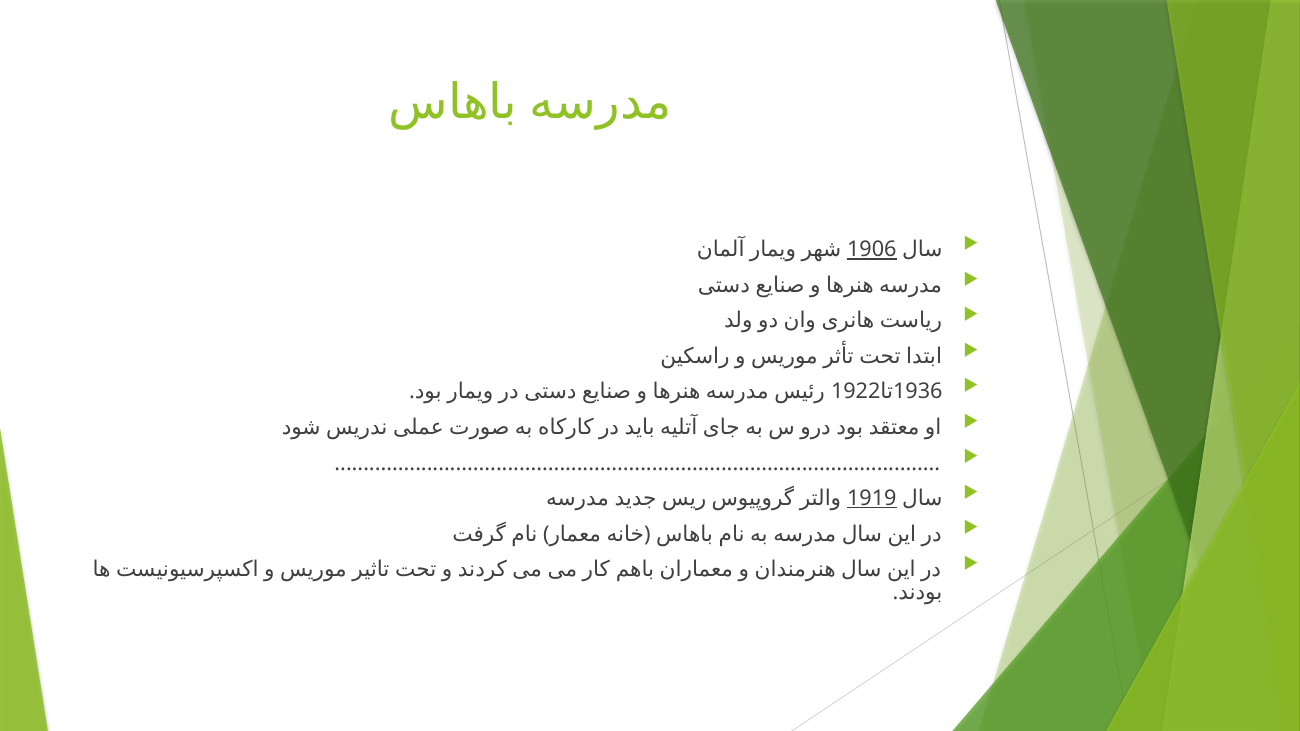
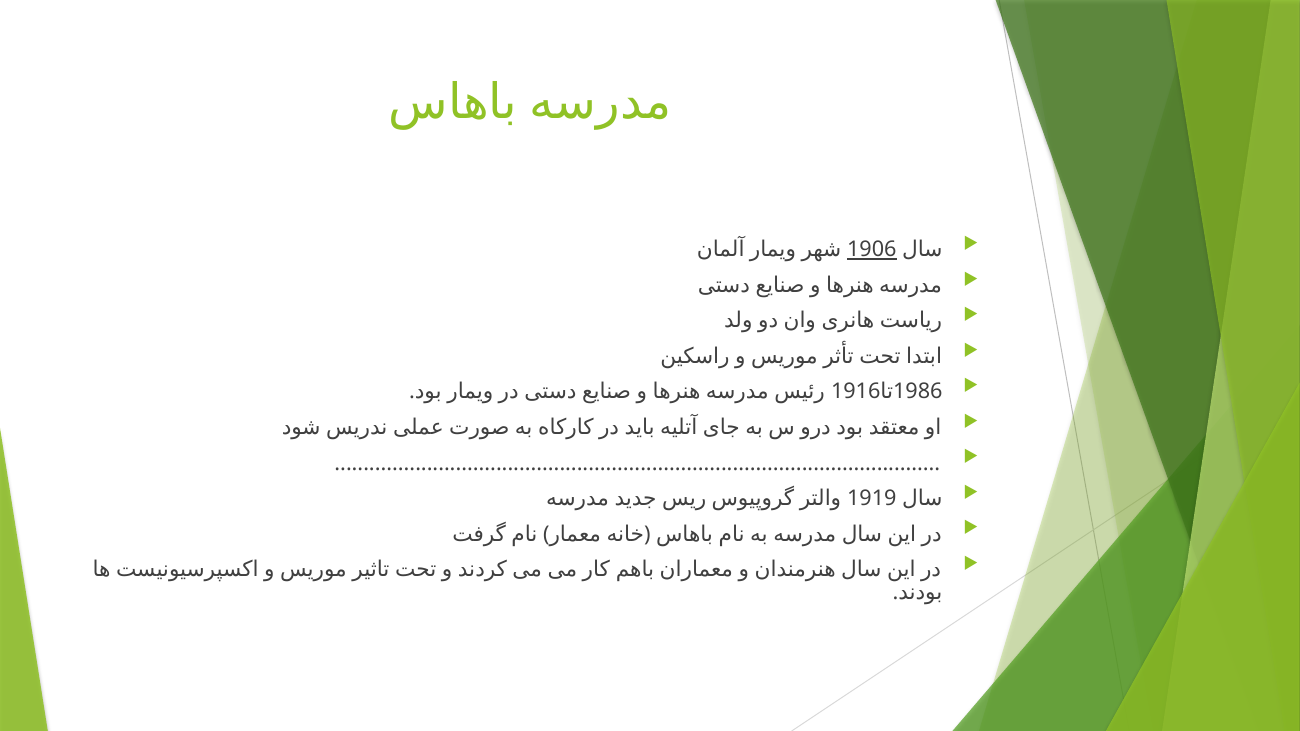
1922: 1922 -> 1916
1936: 1936 -> 1986
1919 underline: present -> none
